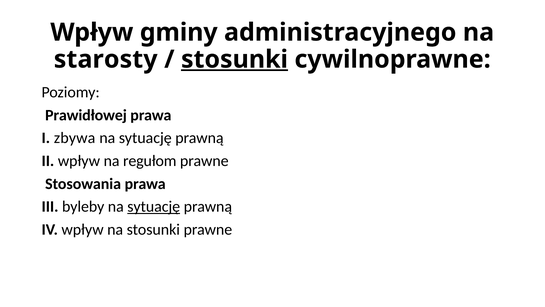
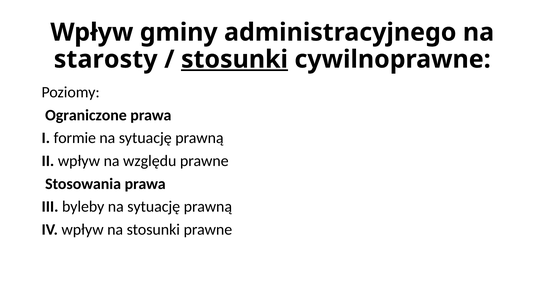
Prawidłowej: Prawidłowej -> Ograniczone
zbywa: zbywa -> formie
regułom: regułom -> względu
sytuację at (154, 206) underline: present -> none
